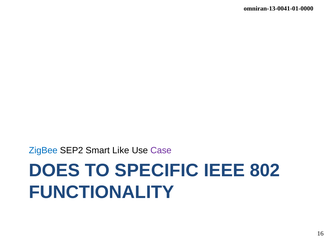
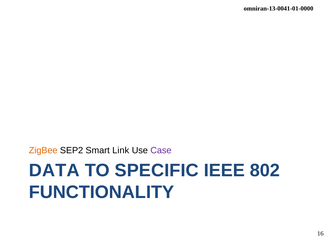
ZigBee colour: blue -> orange
Like: Like -> Link
DOES: DOES -> DATA
